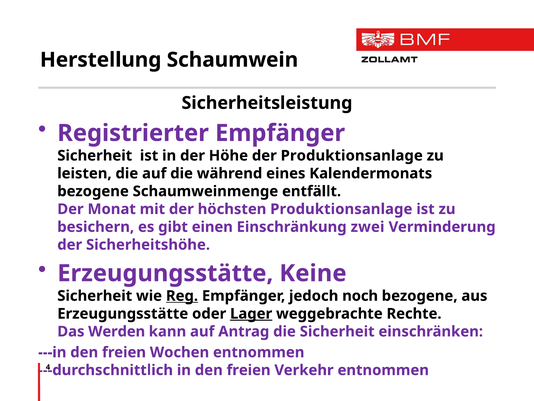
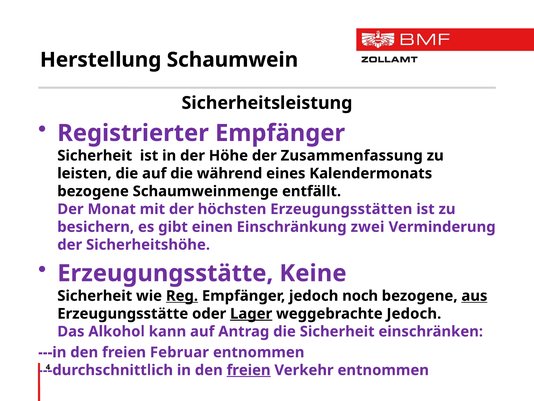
der Produktionsanlage: Produktionsanlage -> Zusammenfassung
höchsten Produktionsanlage: Produktionsanlage -> Erzeugungsstätten
aus underline: none -> present
weggebrachte Rechte: Rechte -> Jedoch
Werden: Werden -> Alkohol
Wochen: Wochen -> Februar
freien at (249, 370) underline: none -> present
